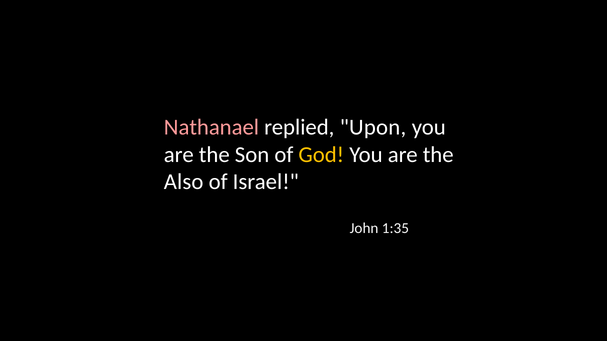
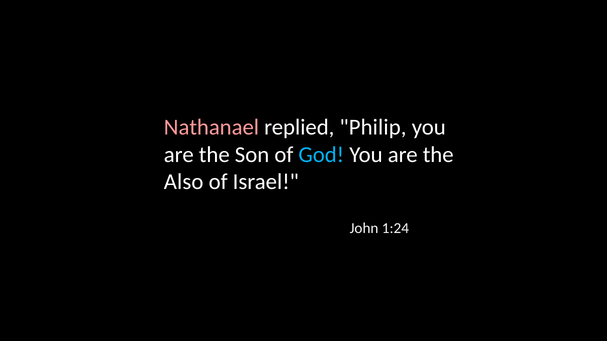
Upon: Upon -> Philip
God colour: yellow -> light blue
1:35: 1:35 -> 1:24
